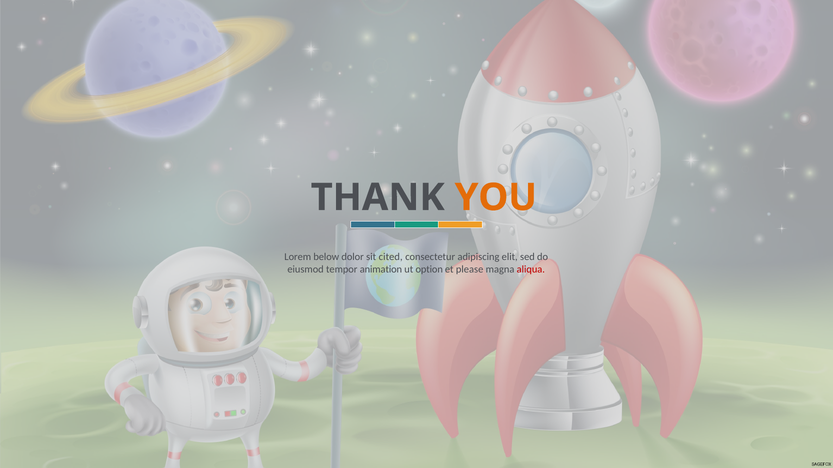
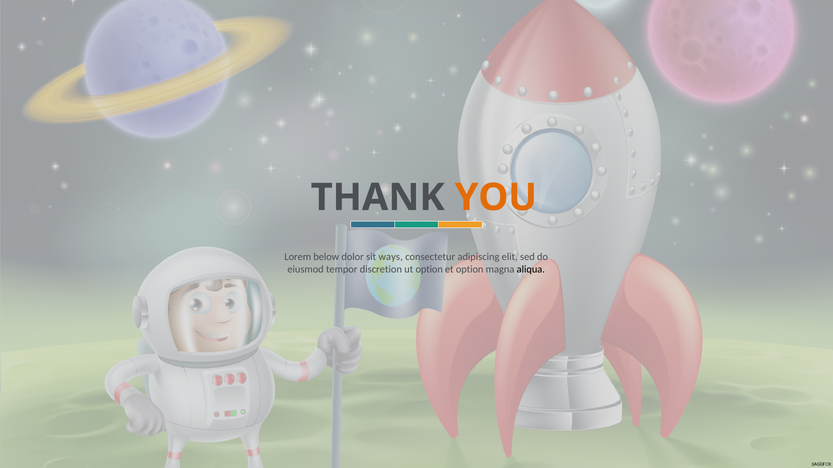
cited: cited -> ways
animation: animation -> discretion
et please: please -> option
aliqua colour: red -> black
